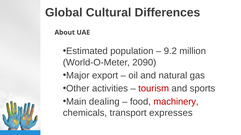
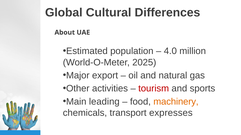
9.2: 9.2 -> 4.0
2090: 2090 -> 2025
dealing: dealing -> leading
machinery colour: red -> orange
